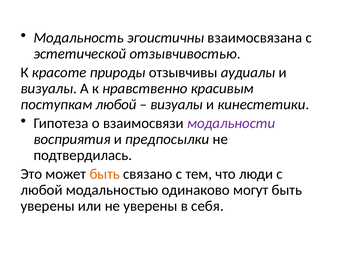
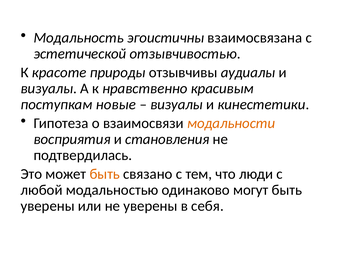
поступкам любой: любой -> новые
модальности colour: purple -> orange
предпосылки: предпосылки -> становления
